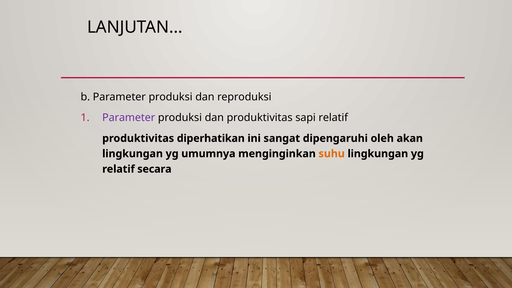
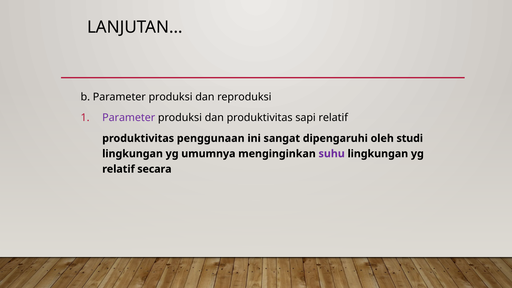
diperhatikan: diperhatikan -> penggunaan
akan: akan -> studi
suhu colour: orange -> purple
